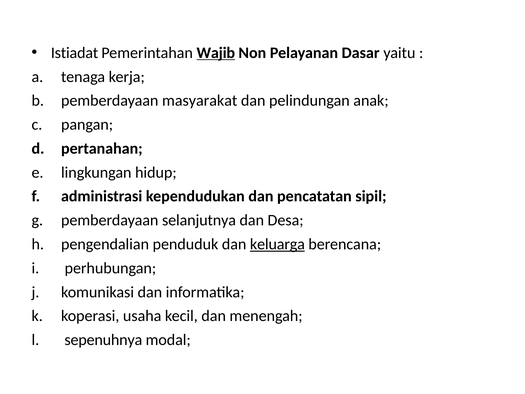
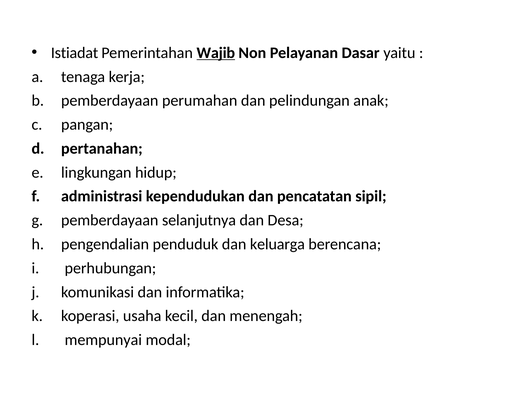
masyarakat: masyarakat -> perumahan
keluarga underline: present -> none
sepenuhnya: sepenuhnya -> mempunyai
